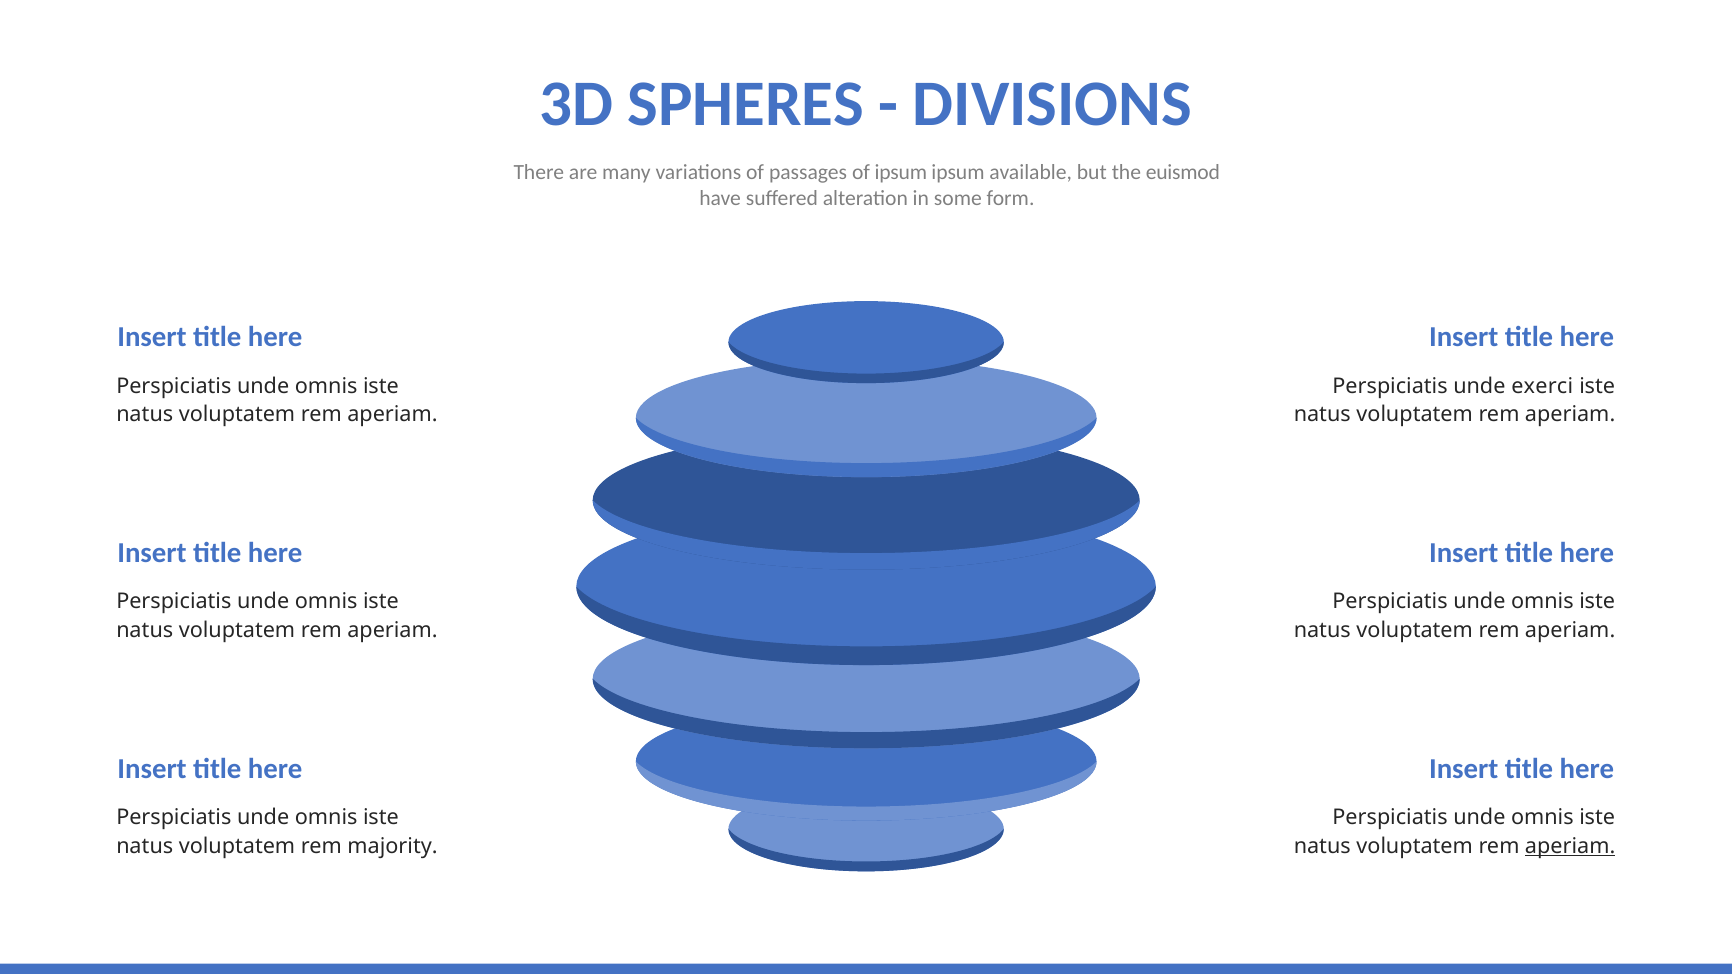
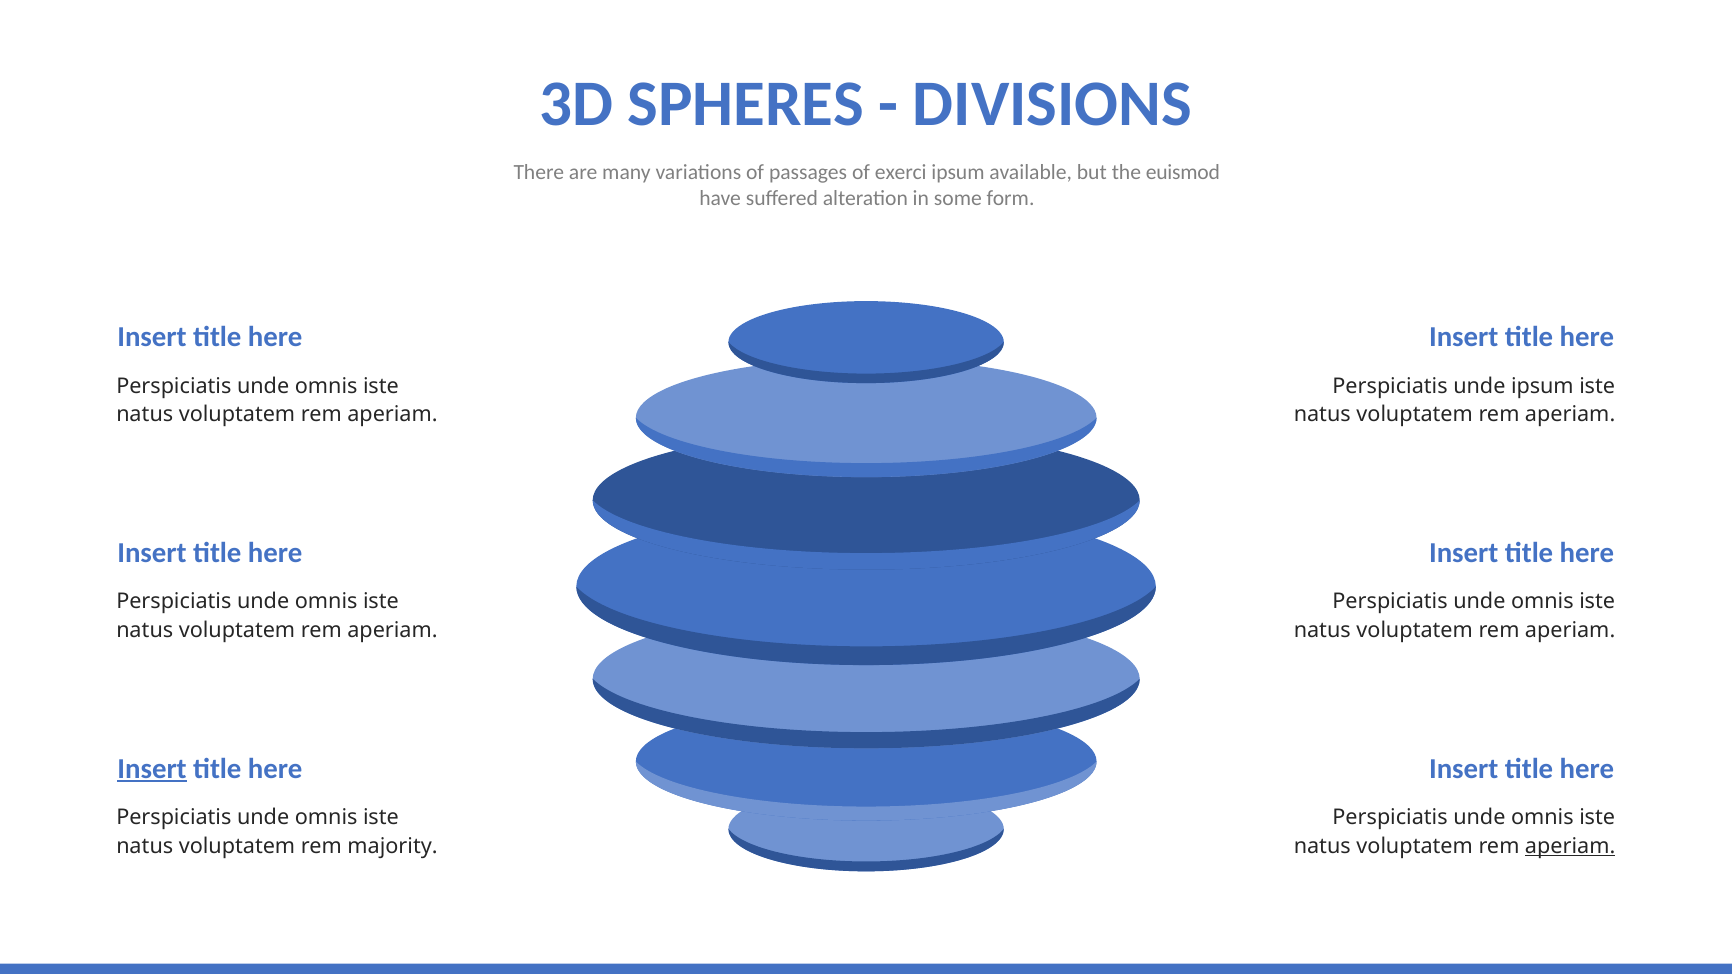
of ipsum: ipsum -> exerci
unde exerci: exerci -> ipsum
Insert at (152, 769) underline: none -> present
